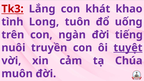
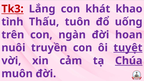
Long: Long -> Thấu
tiếng: tiếng -> hoan
Chúa underline: none -> present
